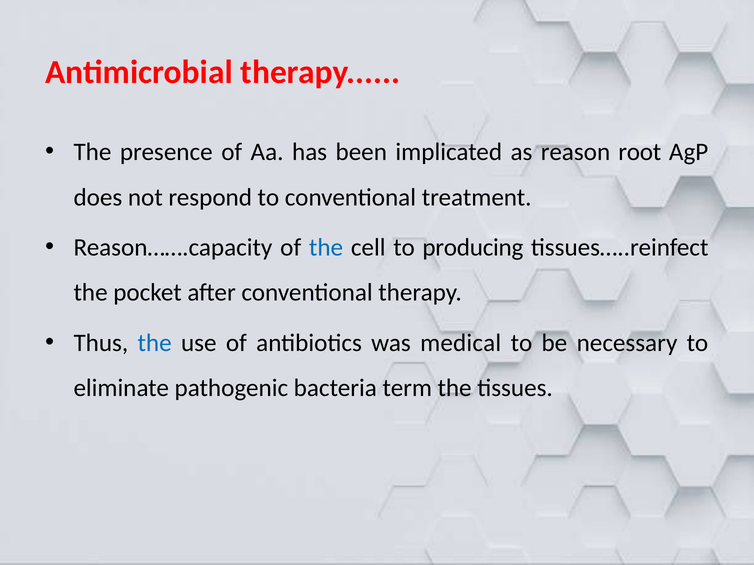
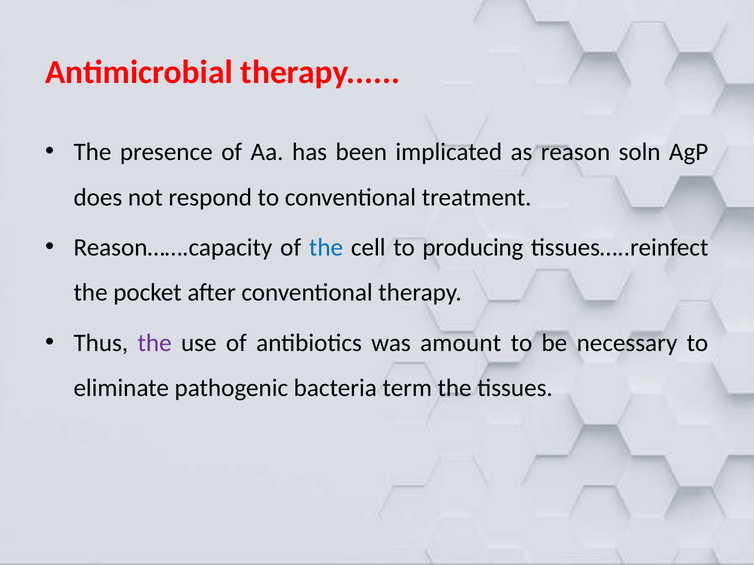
root: root -> soln
the at (155, 343) colour: blue -> purple
medical: medical -> amount
